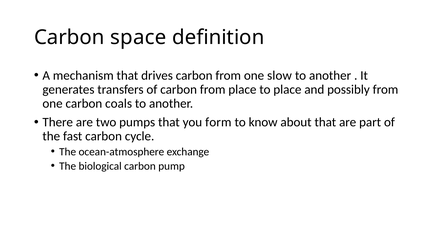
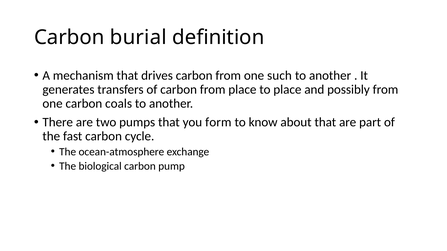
space: space -> burial
slow: slow -> such
